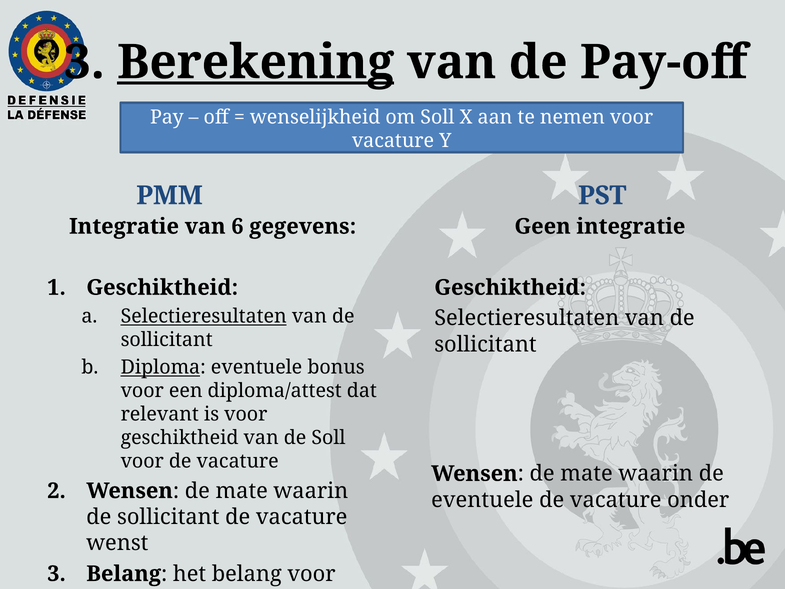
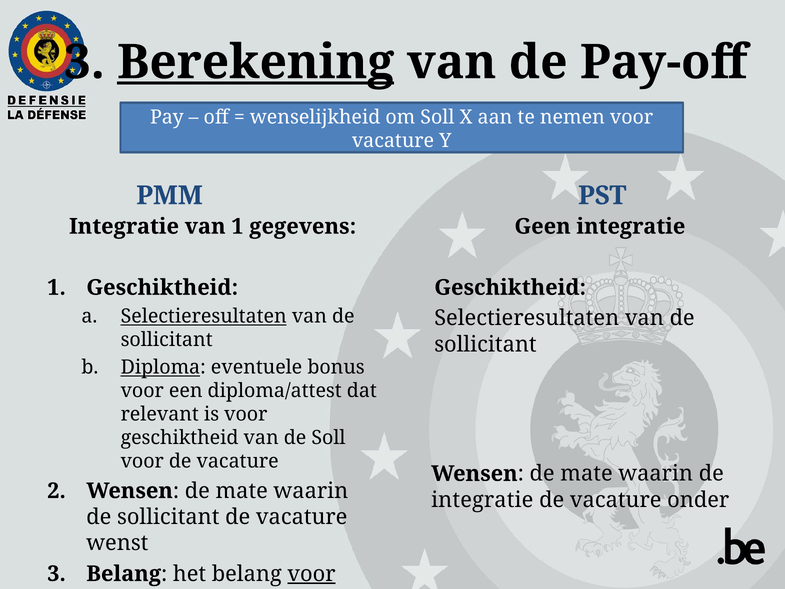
van 6: 6 -> 1
eventuele at (482, 500): eventuele -> integratie
voor at (312, 574) underline: none -> present
